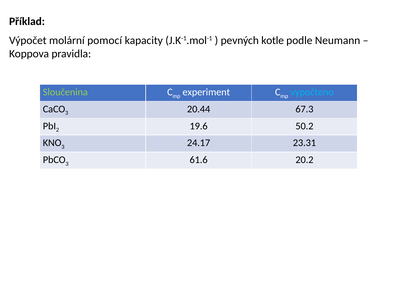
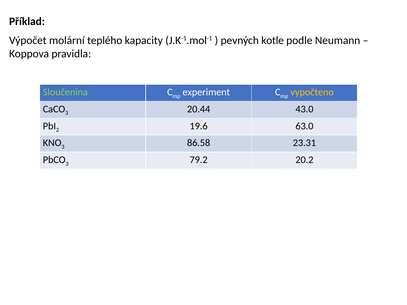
pomocí: pomocí -> teplého
vypočteno colour: light blue -> yellow
67.3: 67.3 -> 43.0
50.2: 50.2 -> 63.0
24.17: 24.17 -> 86.58
61.6: 61.6 -> 79.2
